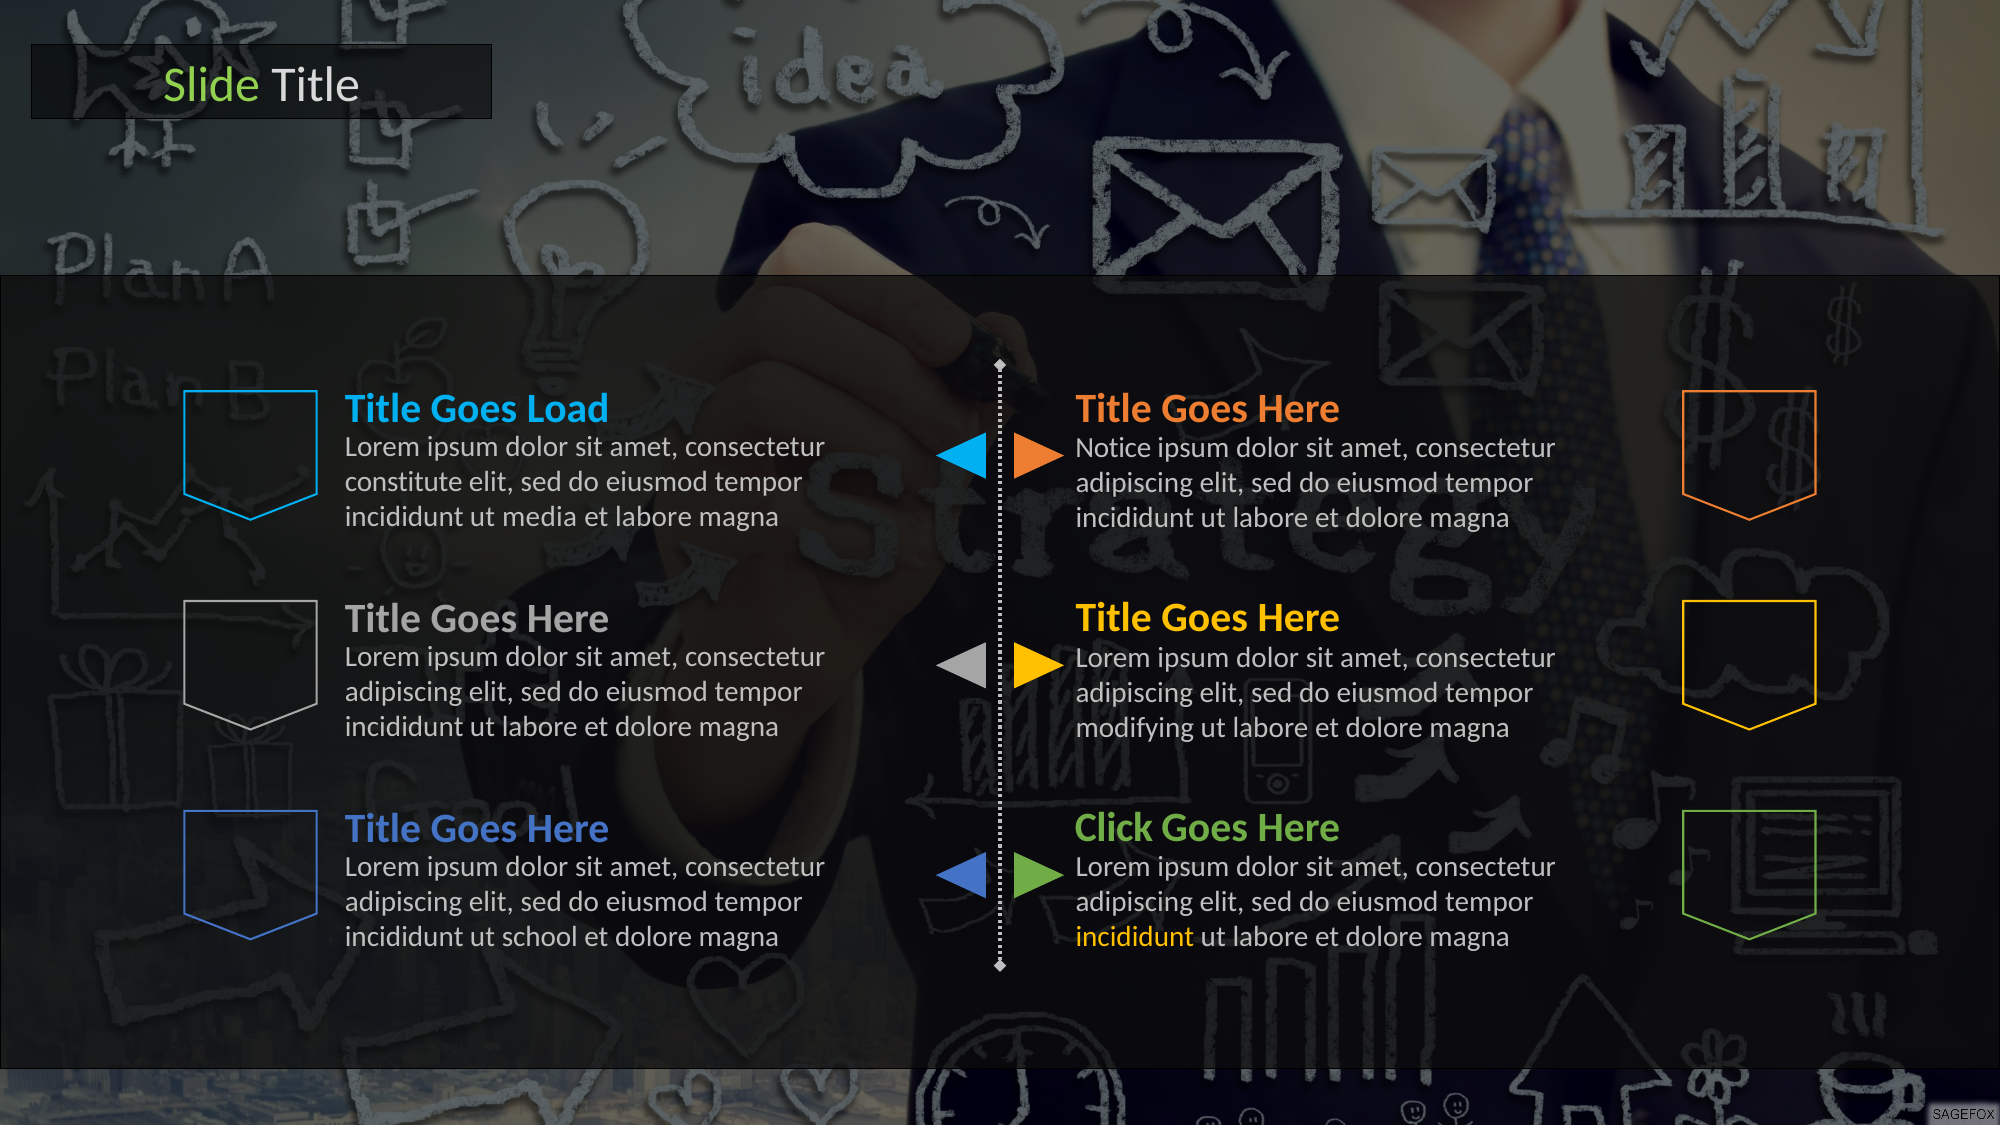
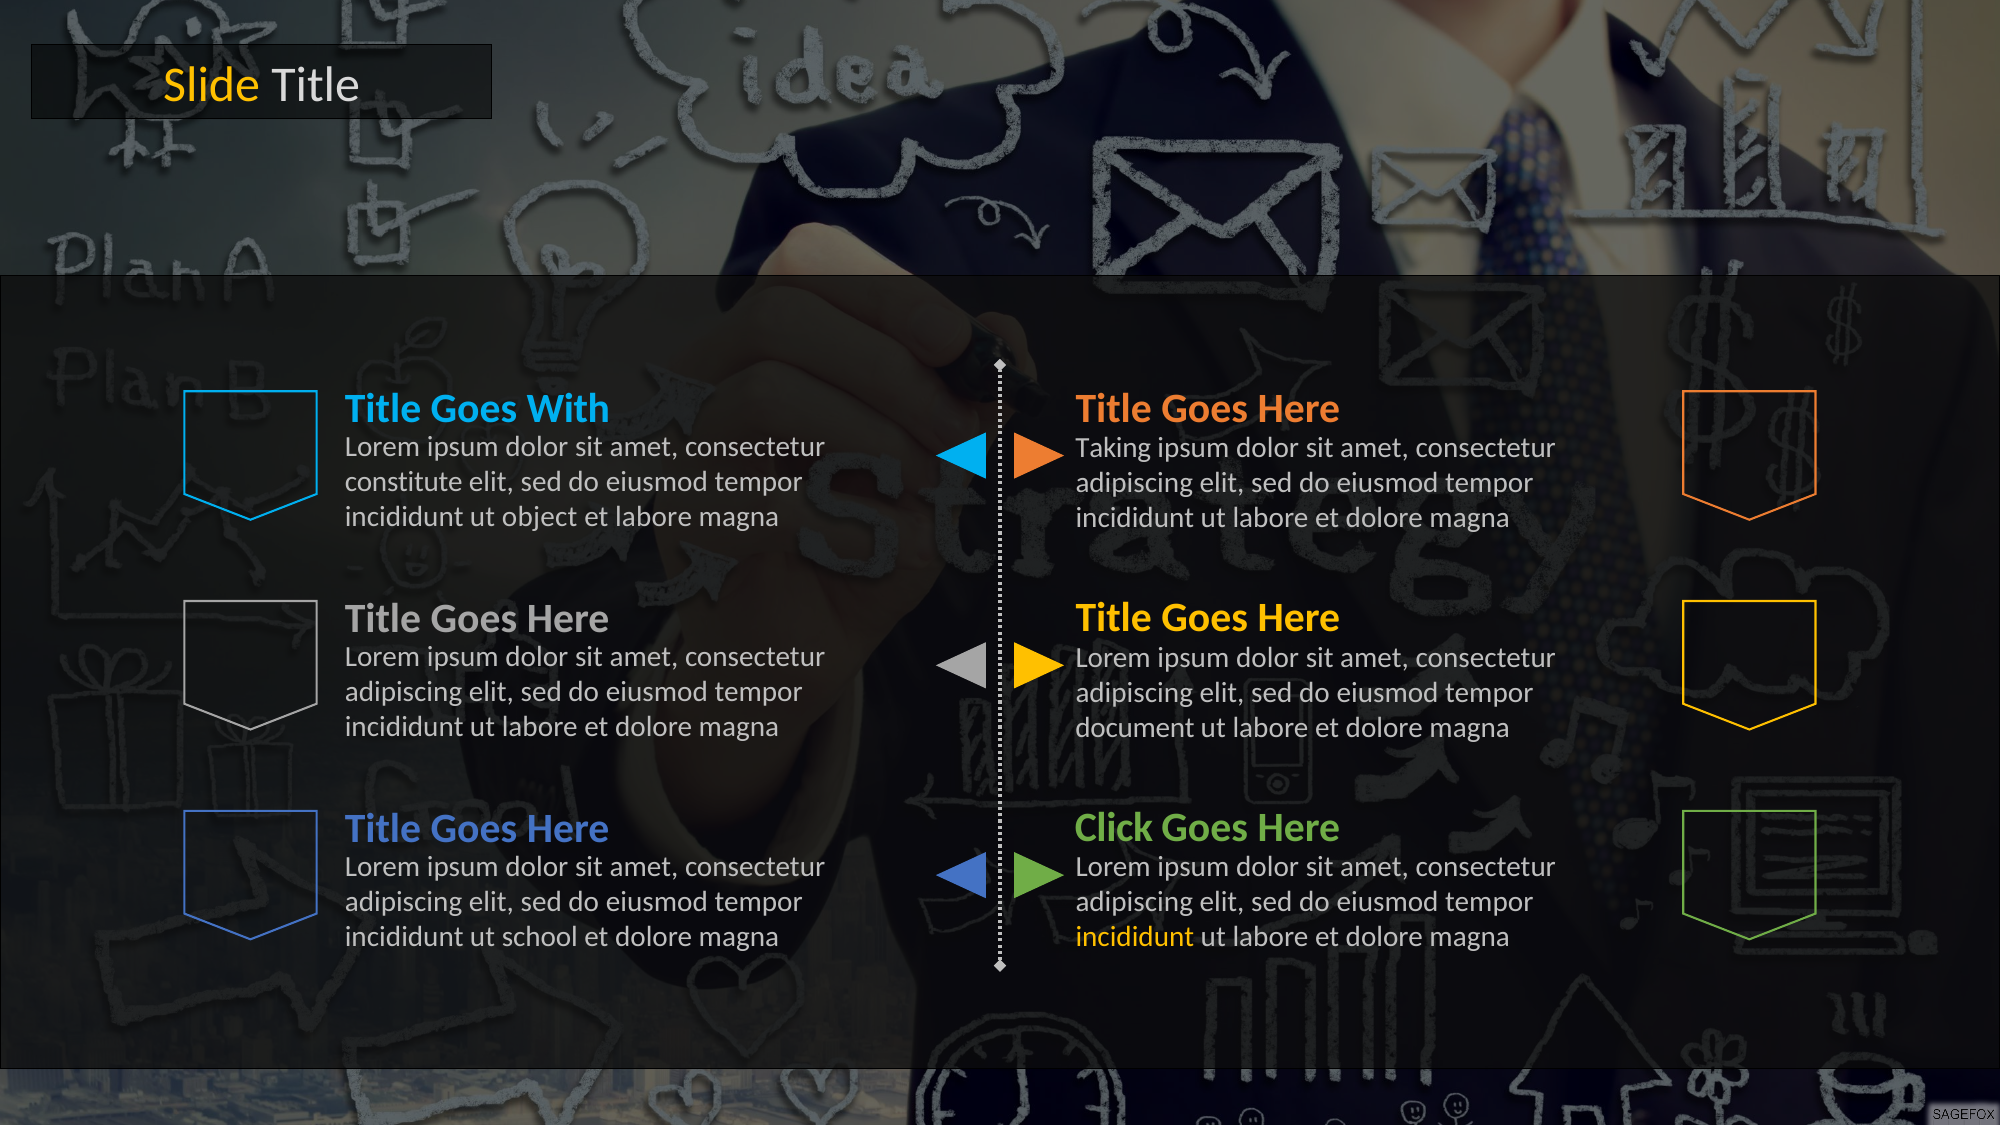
Slide colour: light green -> yellow
Load: Load -> With
Notice: Notice -> Taking
media: media -> object
modifying: modifying -> document
